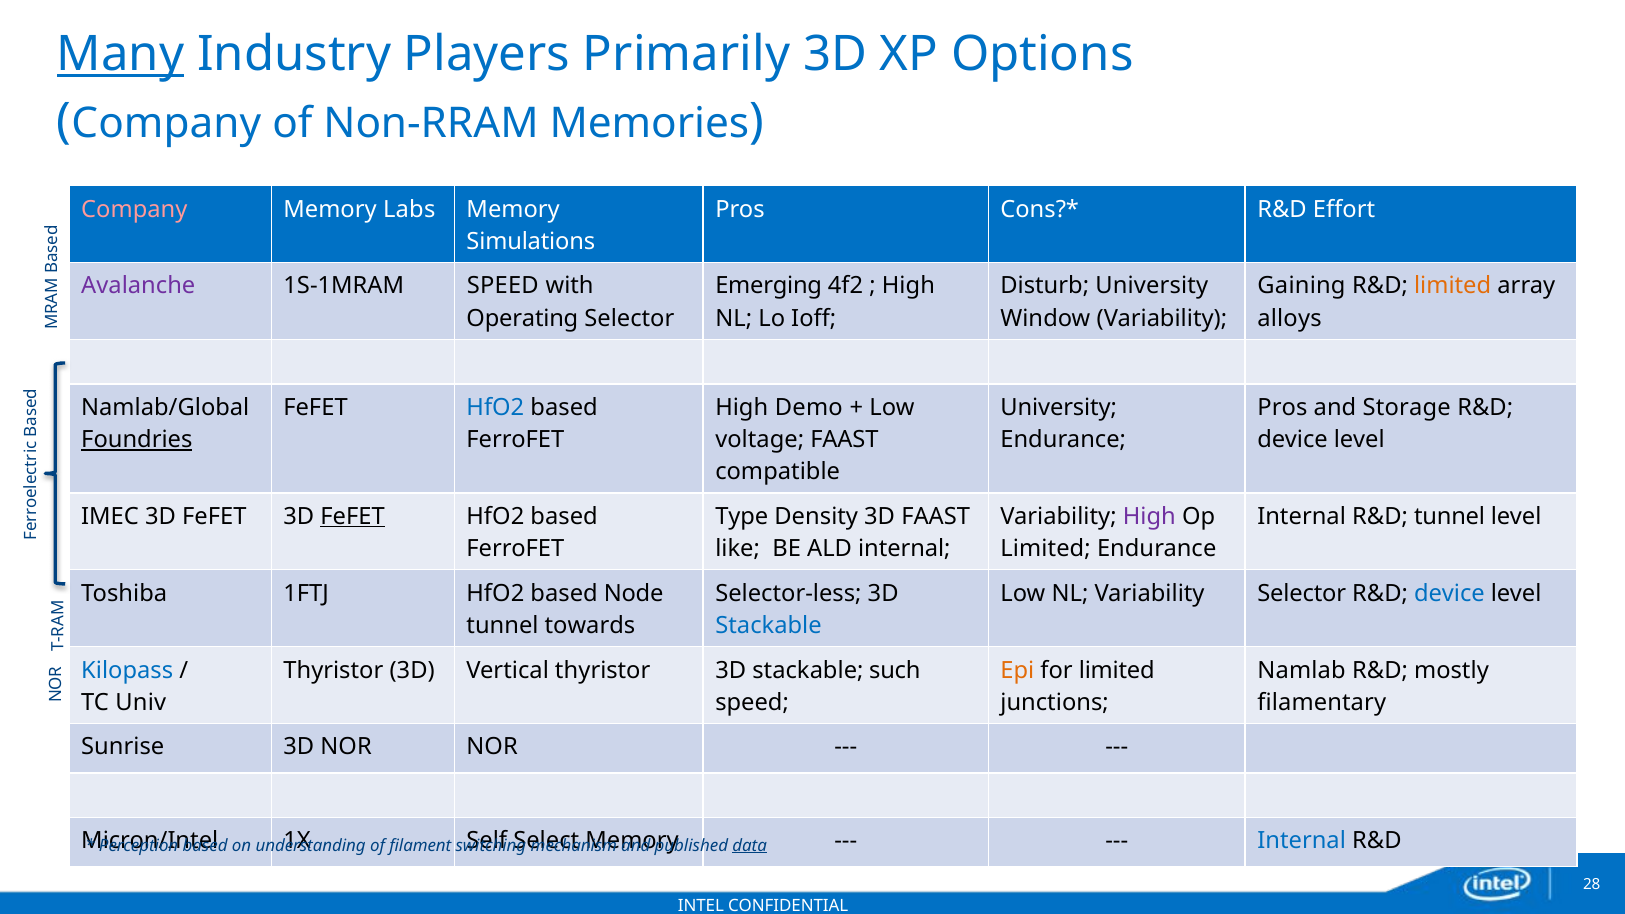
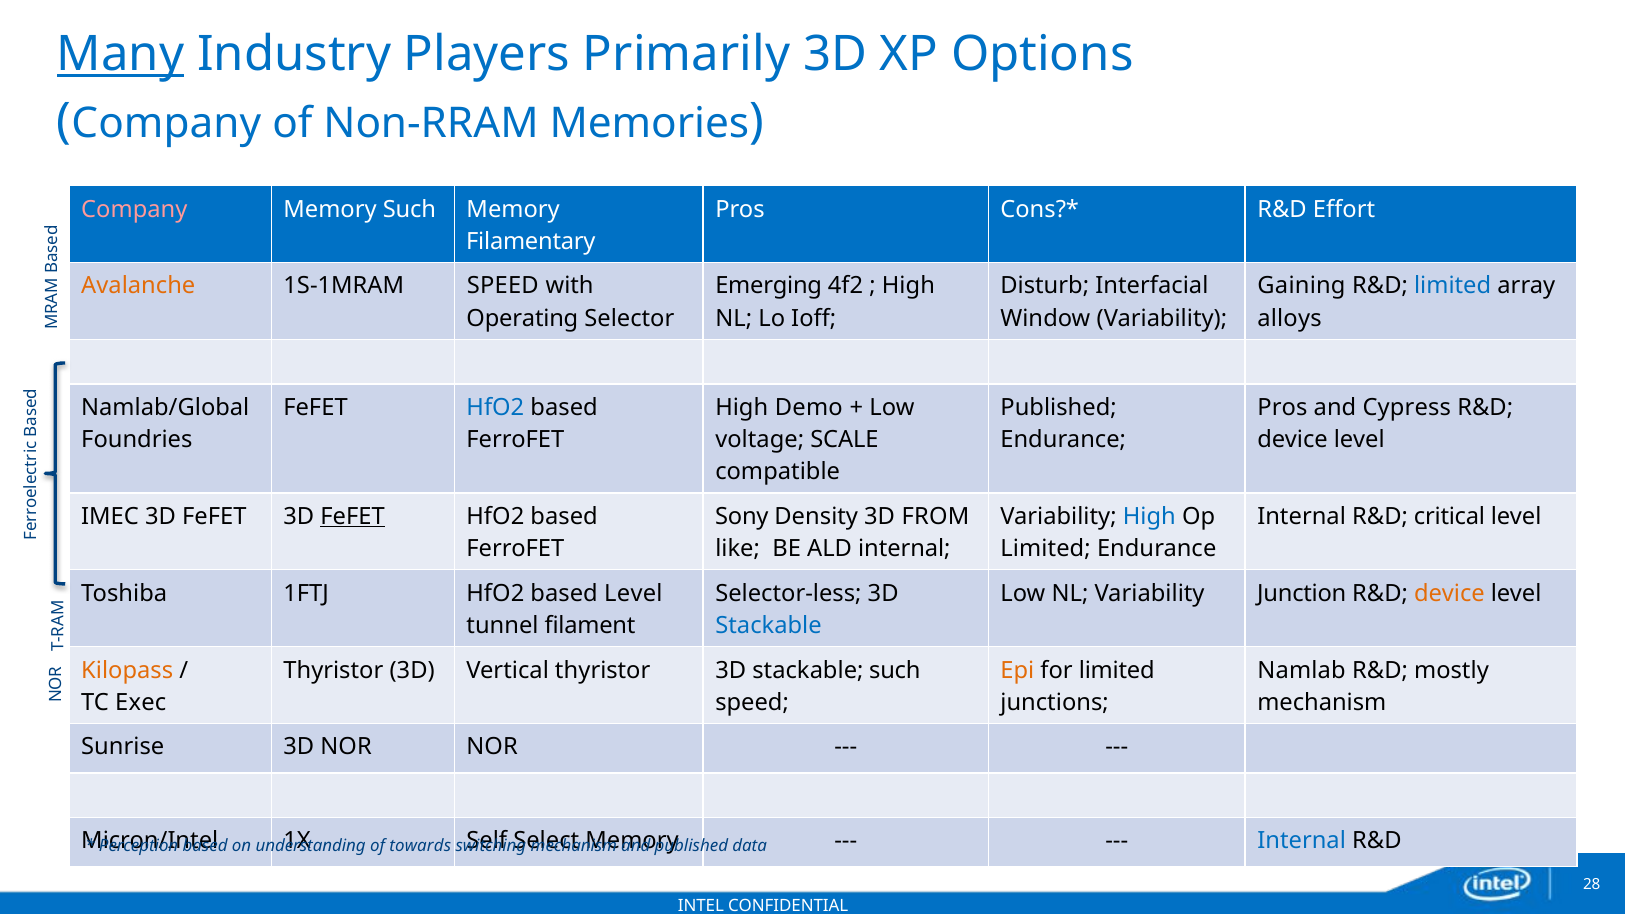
Memory Labs: Labs -> Such
Simulations: Simulations -> Filamentary
Avalanche colour: purple -> orange
Disturb University: University -> Interfacial
limited at (1453, 286) colour: orange -> blue
University at (1059, 408): University -> Published
Storage: Storage -> Cypress
Foundries underline: present -> none
voltage FAAST: FAAST -> SCALE
Type: Type -> Sony
3D FAAST: FAAST -> FROM
High at (1149, 517) colour: purple -> blue
R&D tunnel: tunnel -> critical
based Node: Node -> Level
Variability Selector: Selector -> Junction
device at (1449, 593) colour: blue -> orange
towards: towards -> filament
Kilopass colour: blue -> orange
Univ: Univ -> Exec
filamentary at (1322, 703): filamentary -> mechanism
filament: filament -> towards
data underline: present -> none
